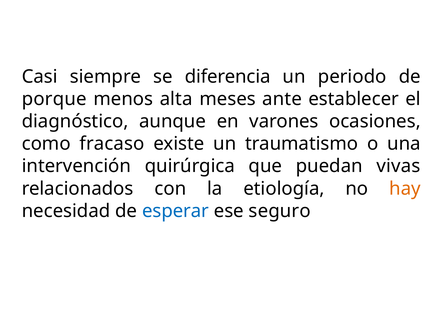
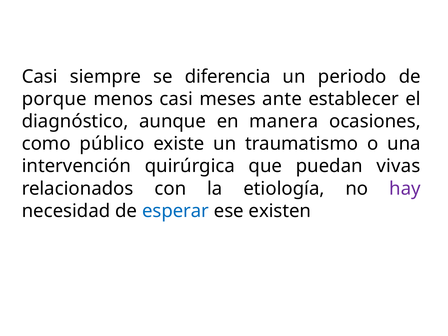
menos alta: alta -> casi
varones: varones -> manera
fracaso: fracaso -> público
hay colour: orange -> purple
seguro: seguro -> existen
